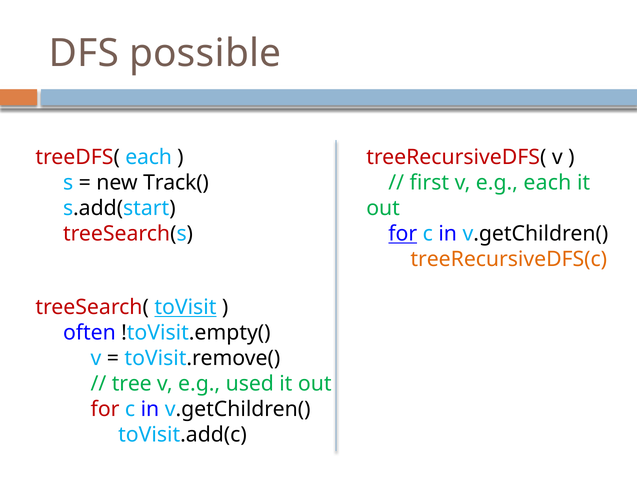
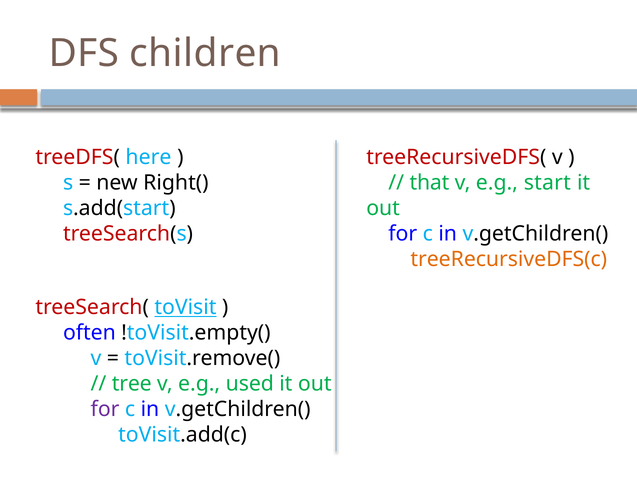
possible: possible -> children
treeDFS( each: each -> here
Track(: Track( -> Right(
first: first -> that
e.g each: each -> start
for at (403, 234) underline: present -> none
for at (105, 409) colour: red -> purple
